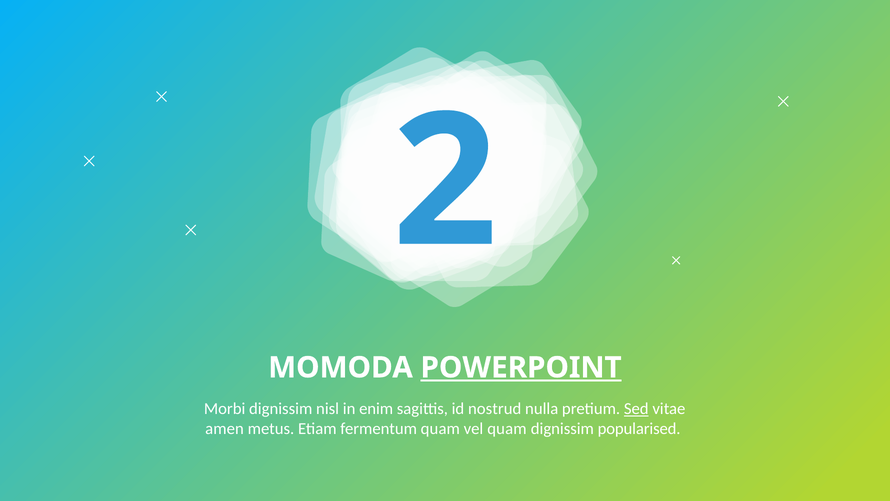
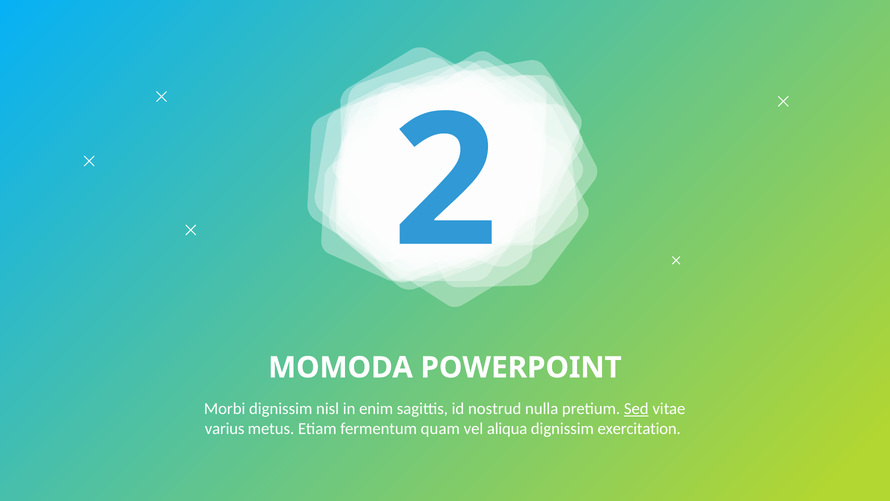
POWERPOINT underline: present -> none
amen: amen -> varius
vel quam: quam -> aliqua
popularised: popularised -> exercitation
